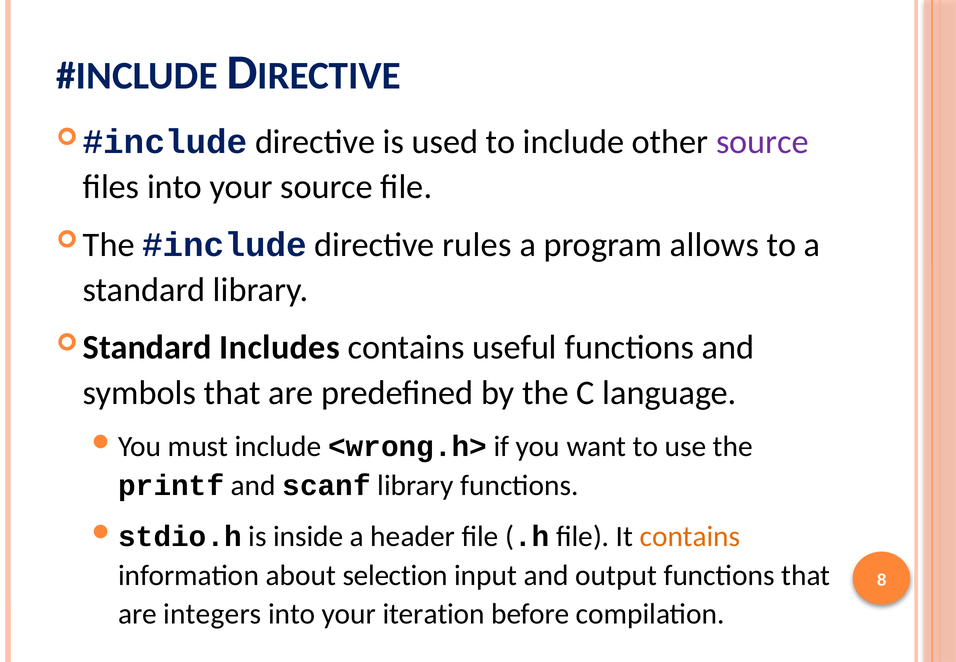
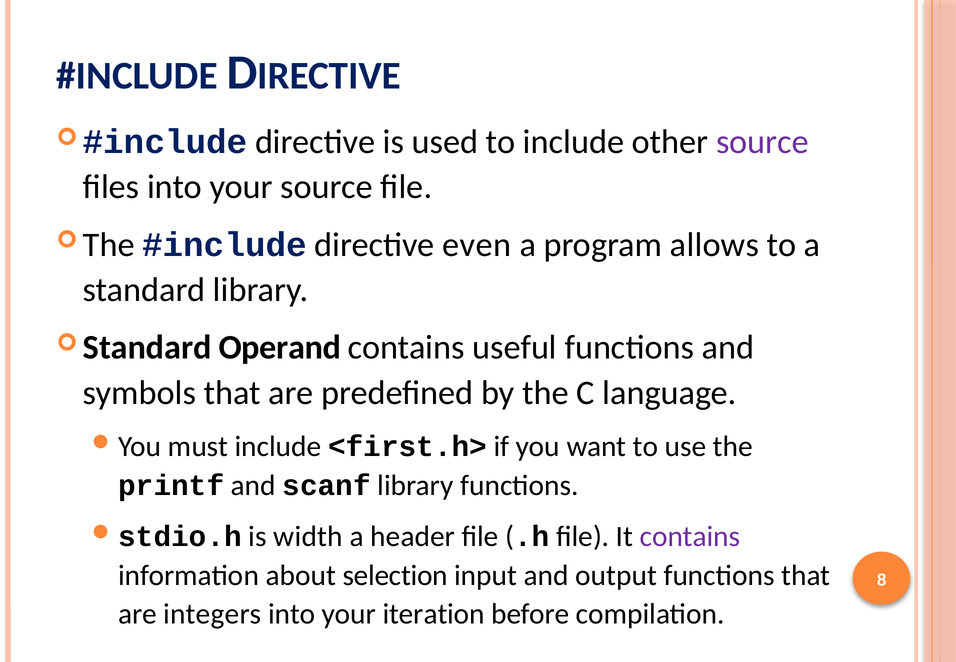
rules: rules -> even
Includes: Includes -> Operand
<wrong.h>: <wrong.h> -> <first.h>
inside: inside -> width
contains at (690, 536) colour: orange -> purple
